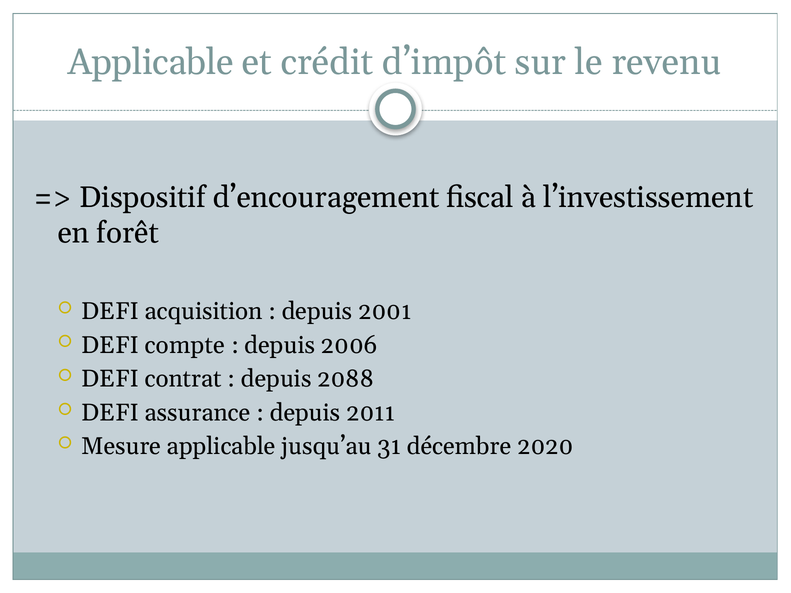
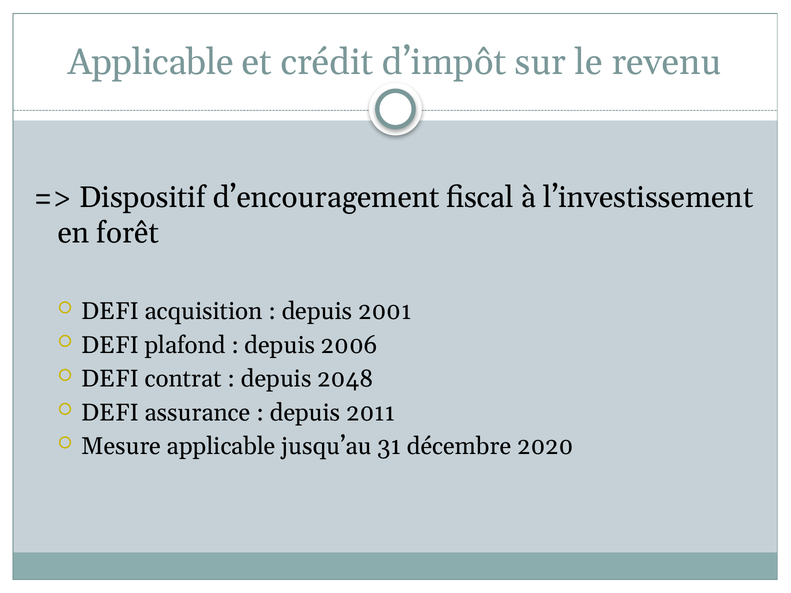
compte: compte -> plafond
2088: 2088 -> 2048
